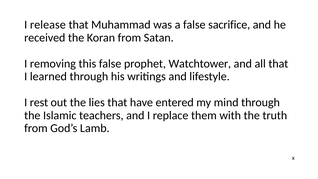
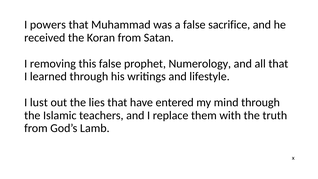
release: release -> powers
Watchtower: Watchtower -> Numerology
rest: rest -> lust
